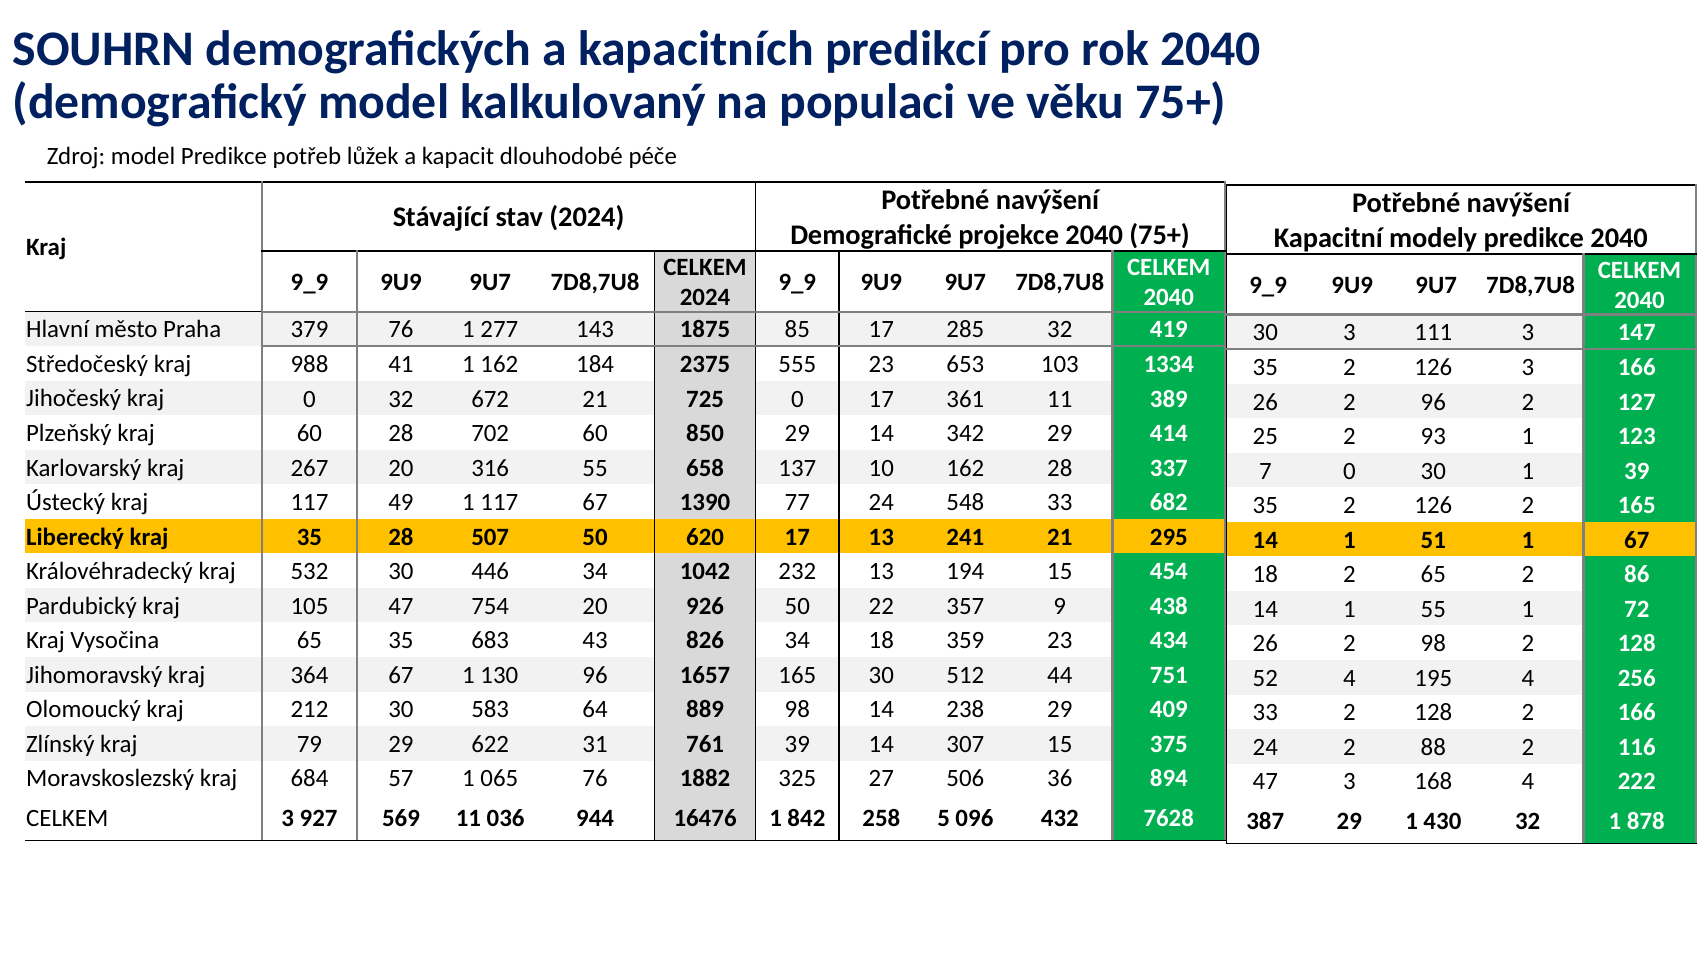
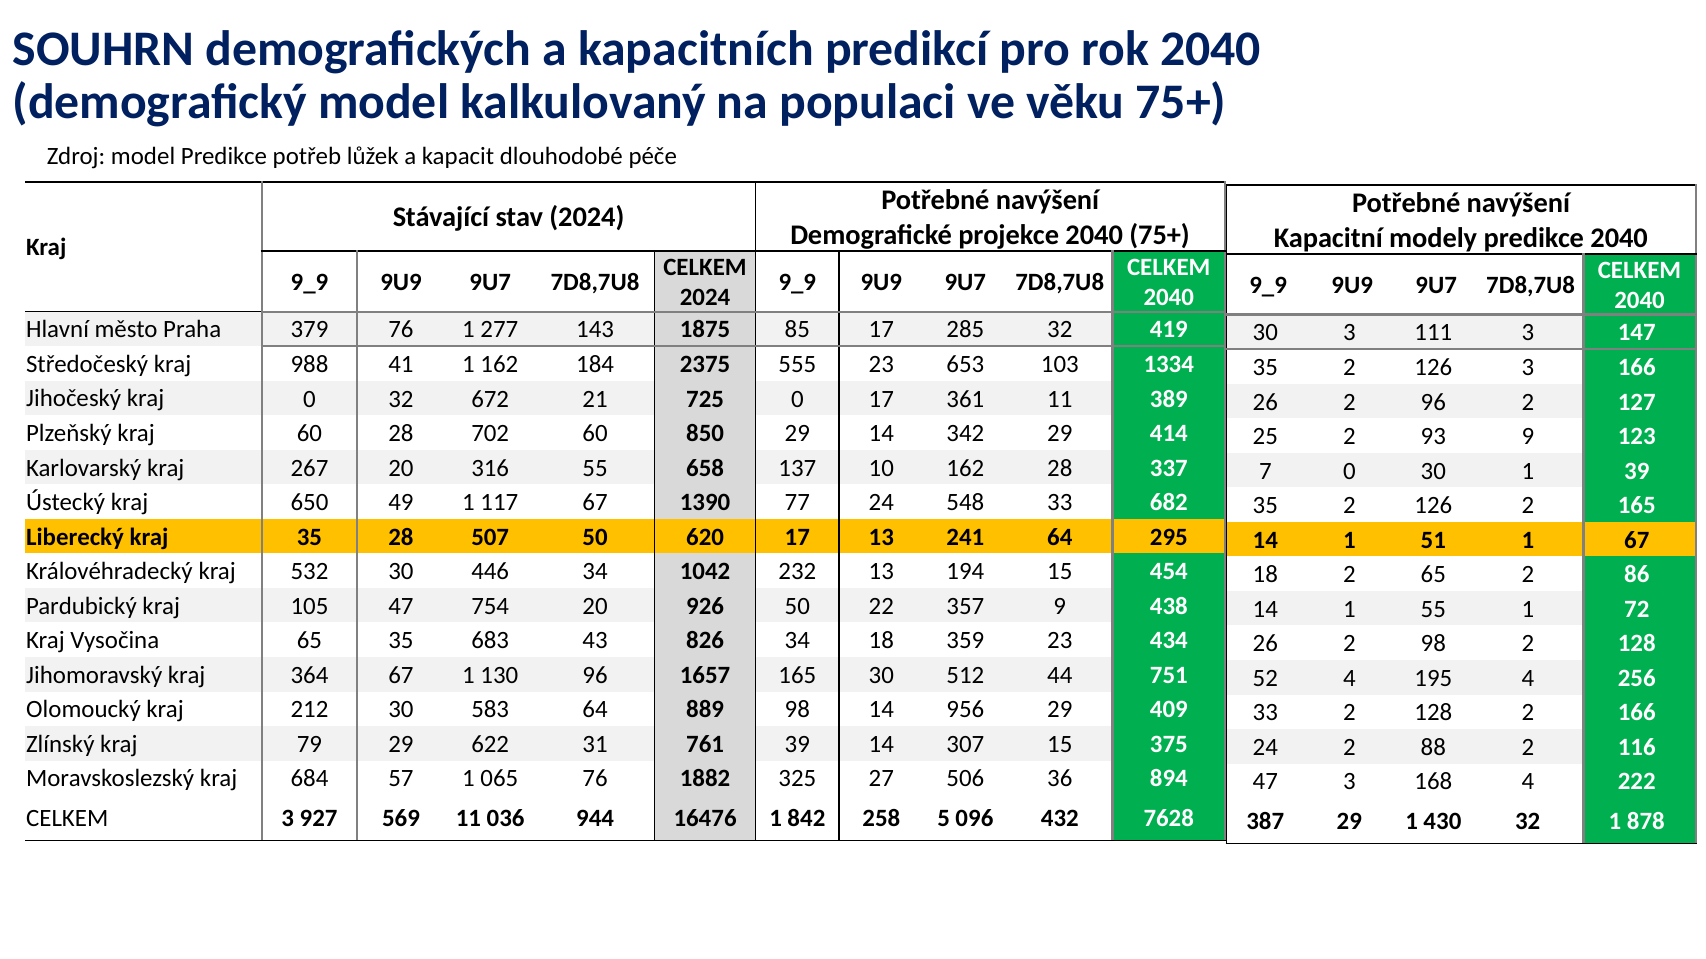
93 1: 1 -> 9
kraj 117: 117 -> 650
241 21: 21 -> 64
238: 238 -> 956
